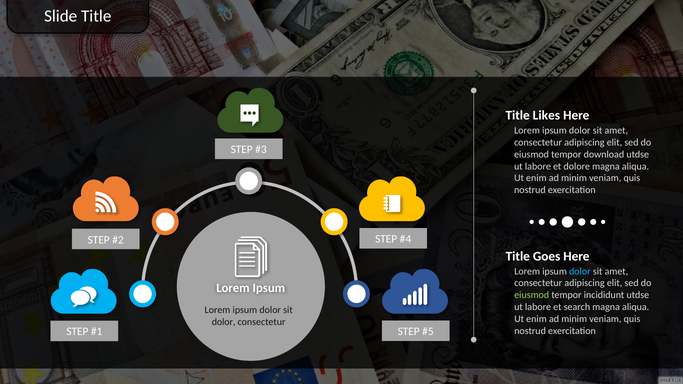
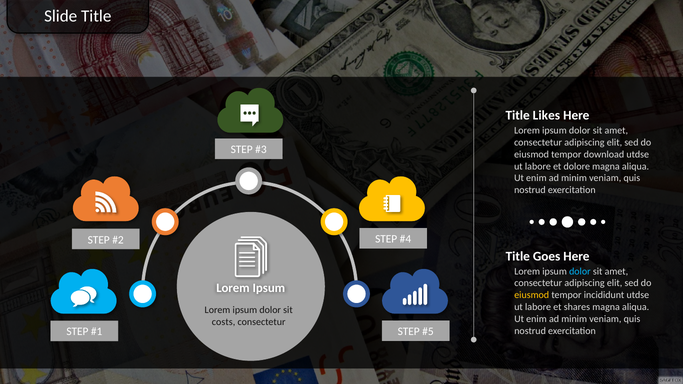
eiusmod at (532, 295) colour: light green -> yellow
search: search -> shares
dolor at (224, 322): dolor -> costs
